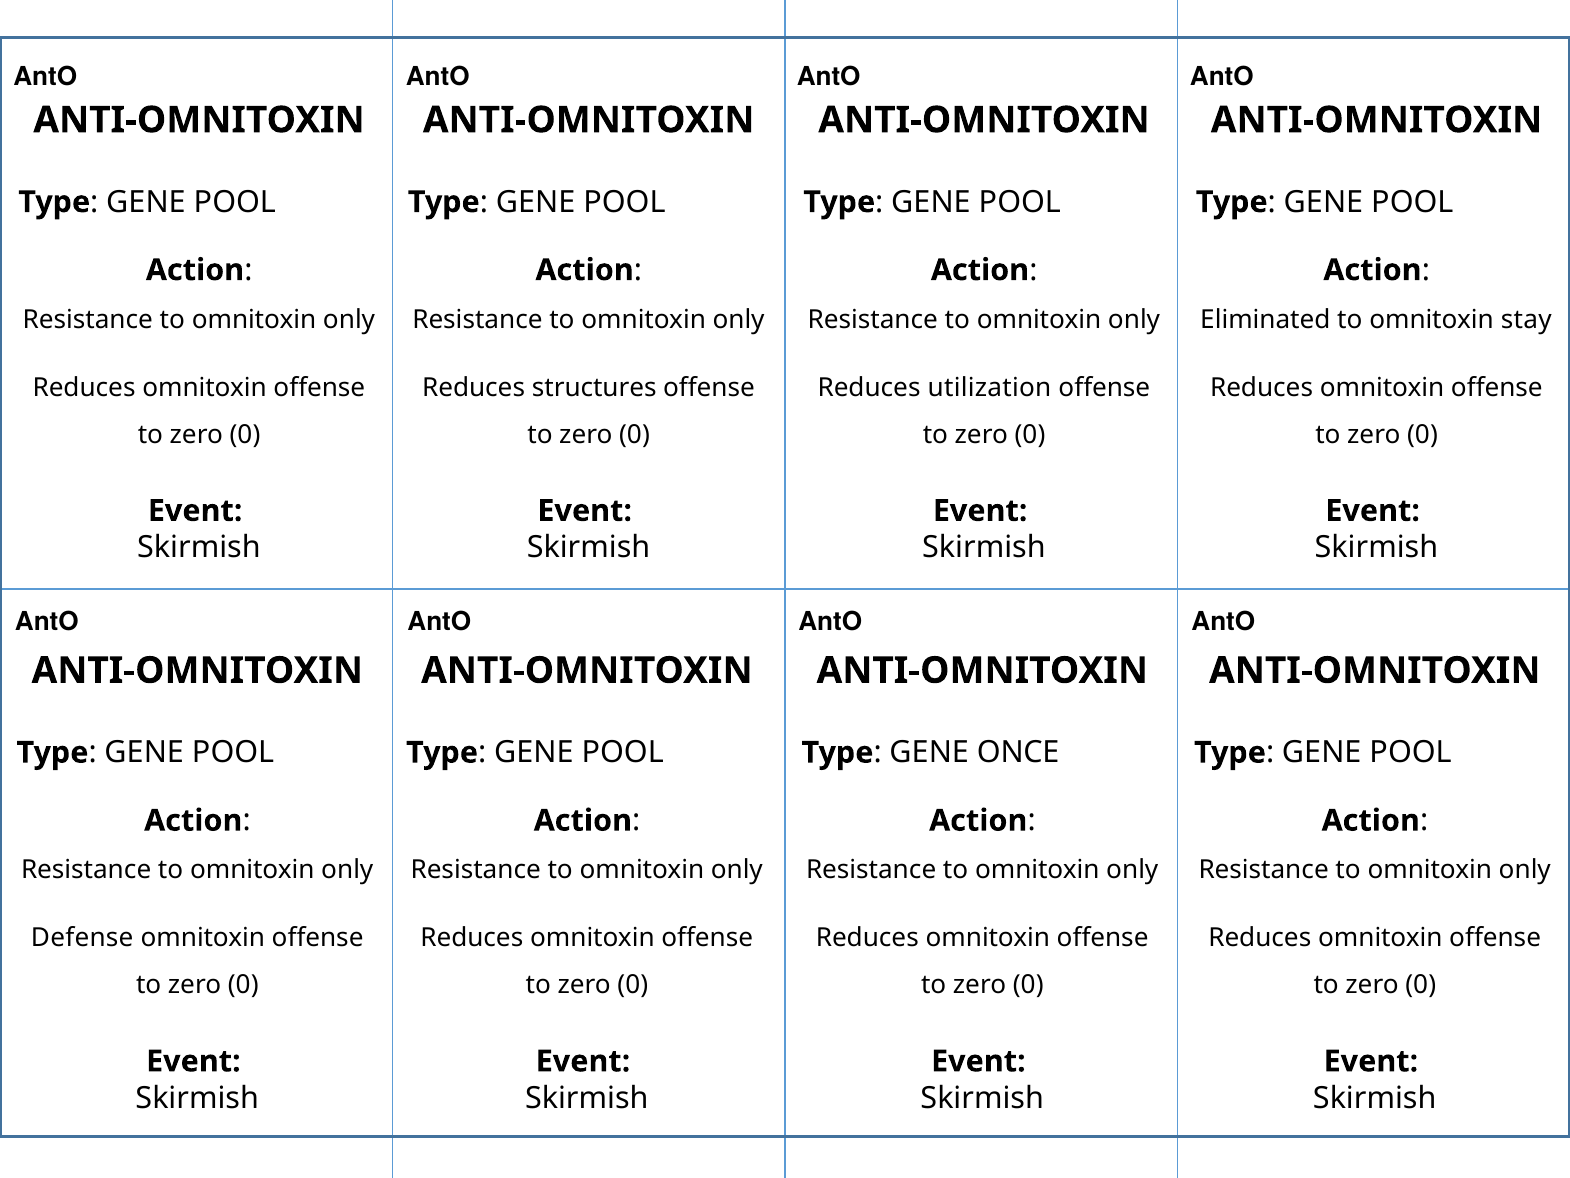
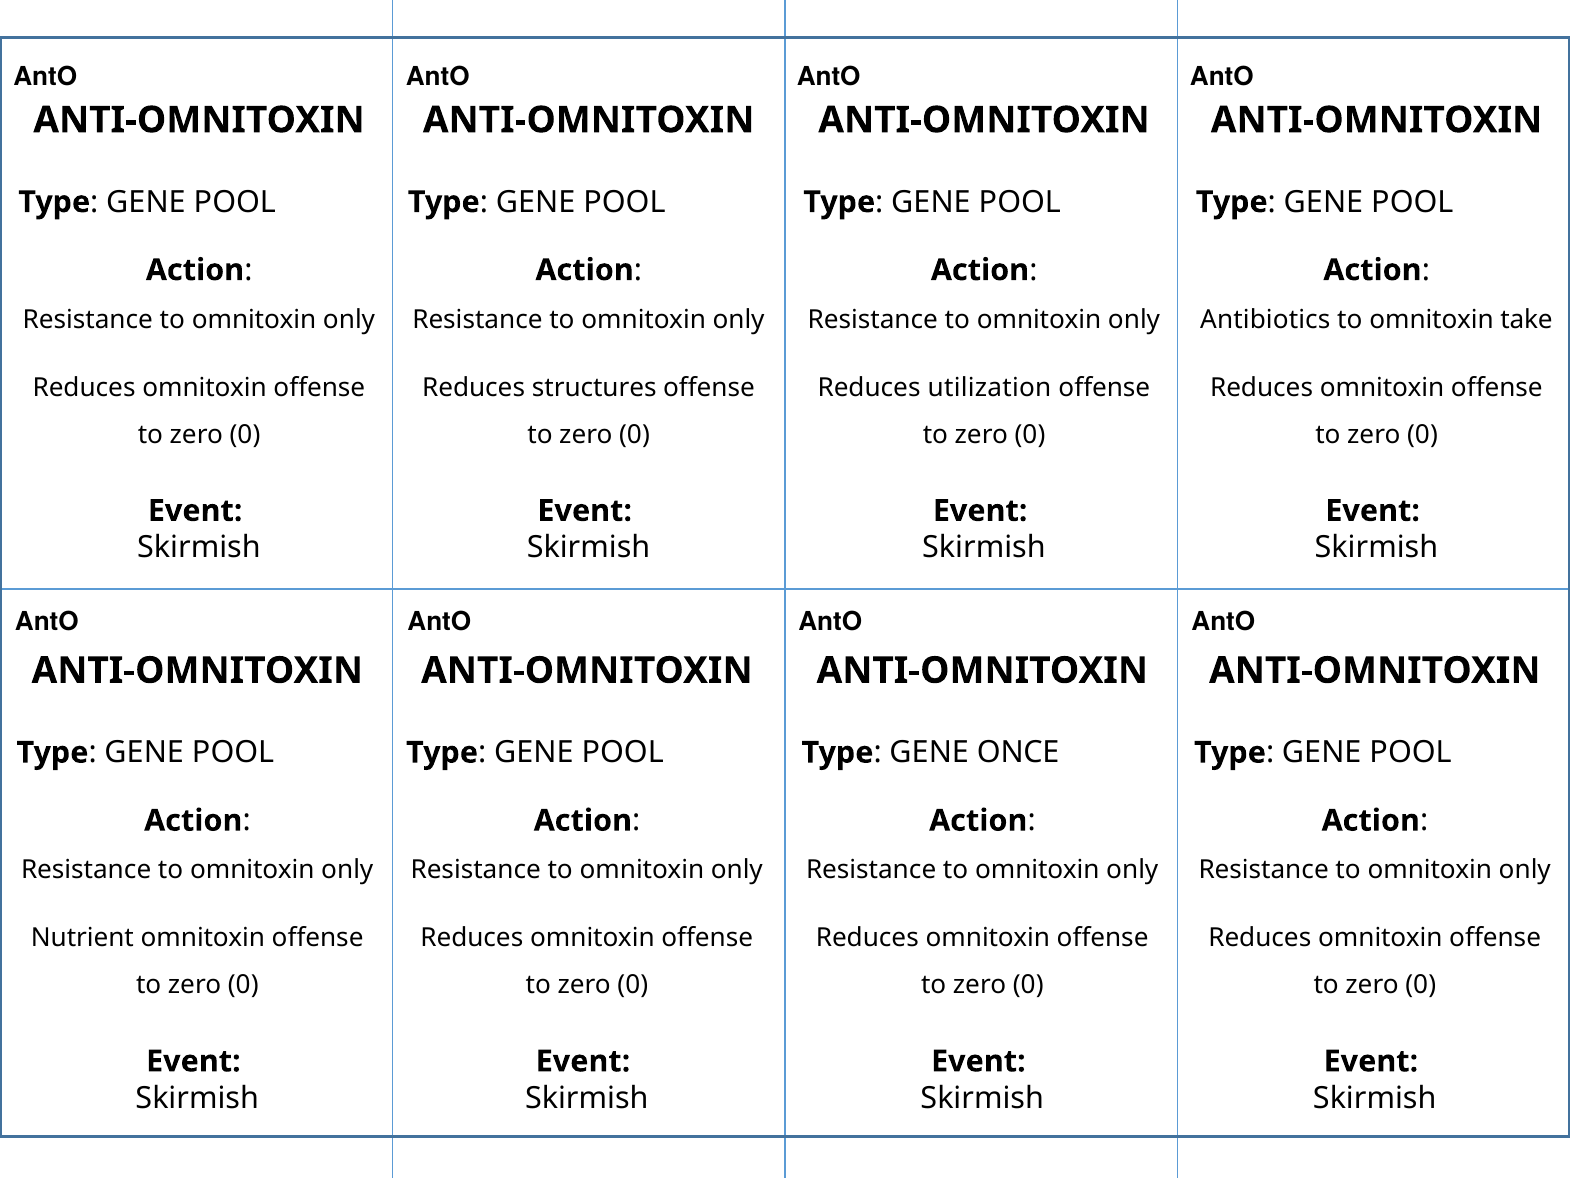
Eliminated: Eliminated -> Antibiotics
stay: stay -> take
Defense: Defense -> Nutrient
